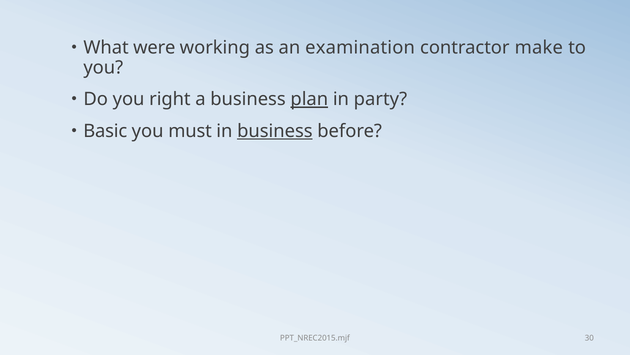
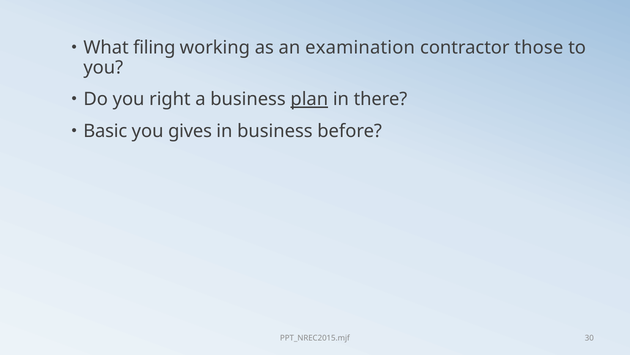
were: were -> filing
make: make -> those
party: party -> there
must: must -> gives
business at (275, 131) underline: present -> none
